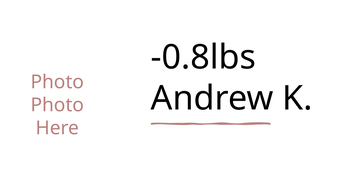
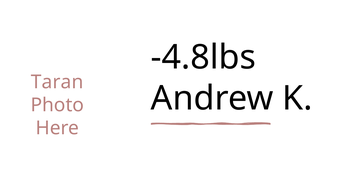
-0.8lbs: -0.8lbs -> -4.8lbs
Photo at (57, 82): Photo -> Taran
